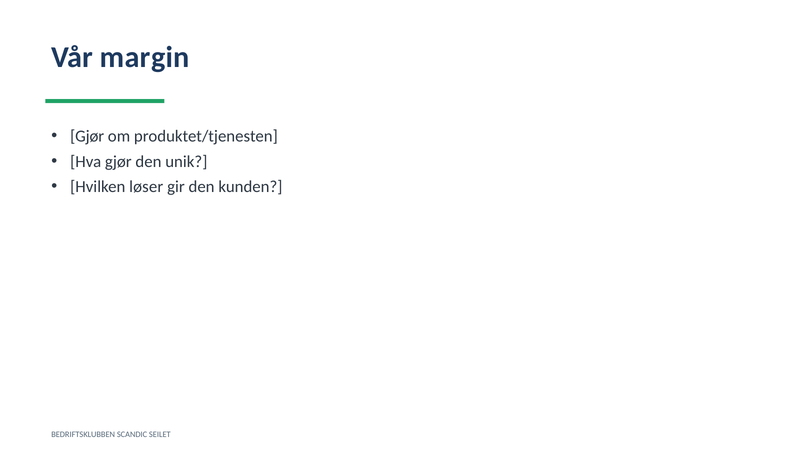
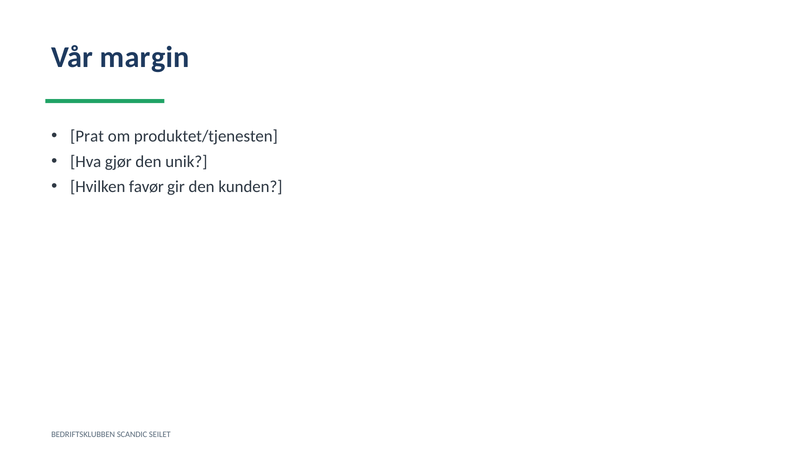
Gjør at (87, 137): Gjør -> Prat
løser: løser -> favør
